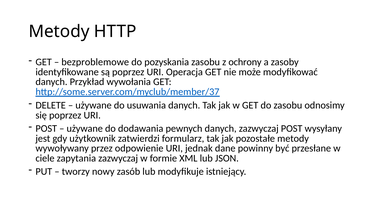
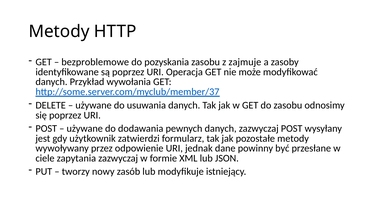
ochrony: ochrony -> zajmuje
